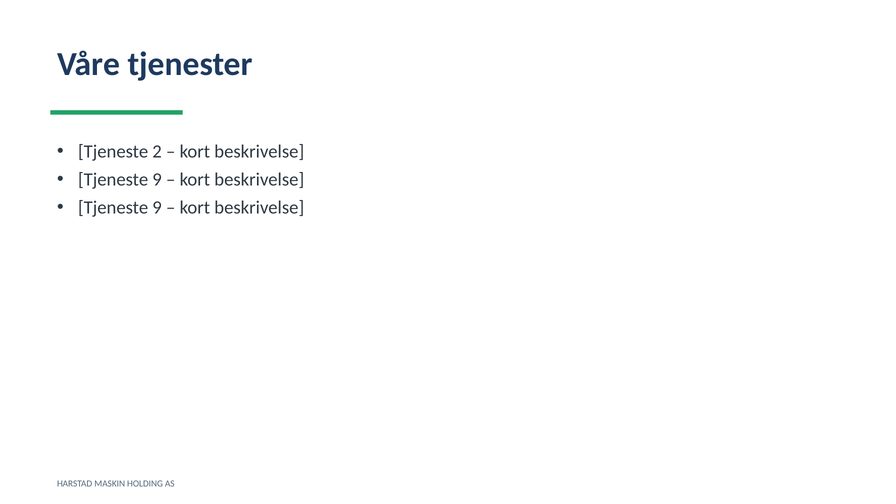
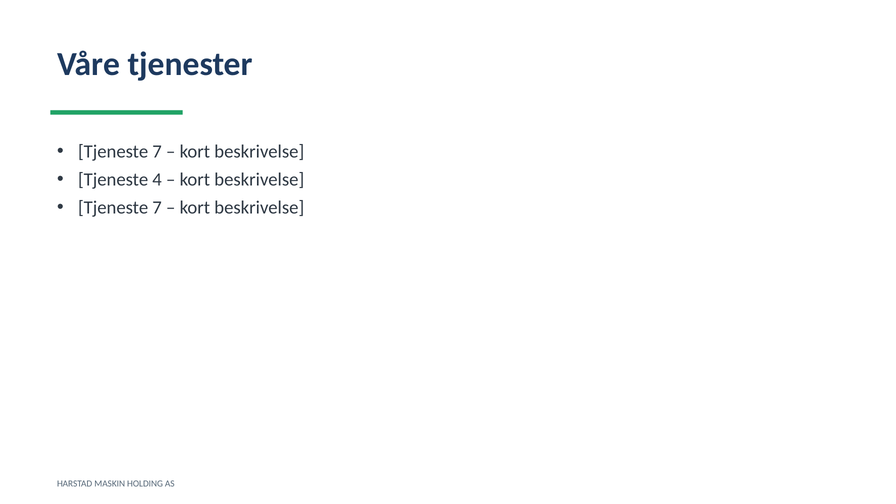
2 at (157, 152): 2 -> 7
9 at (157, 180): 9 -> 4
9 at (157, 208): 9 -> 7
